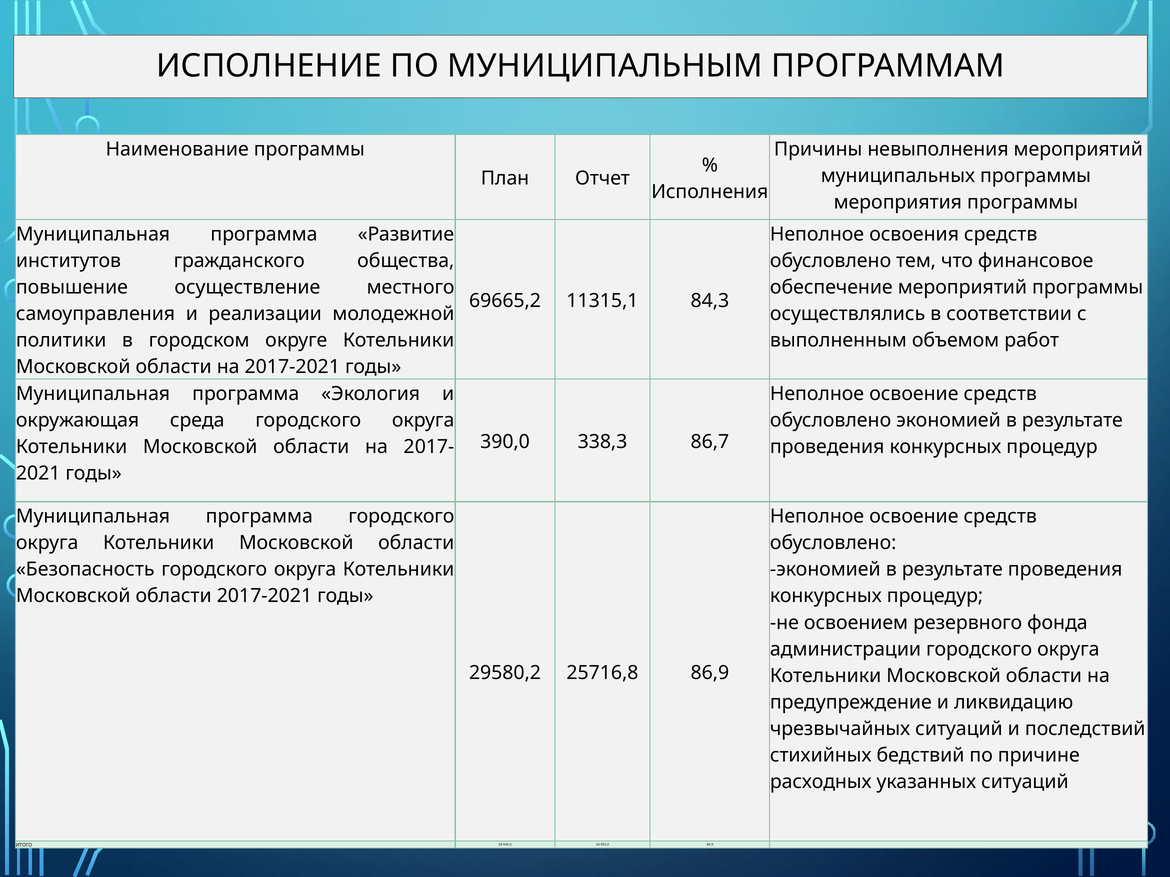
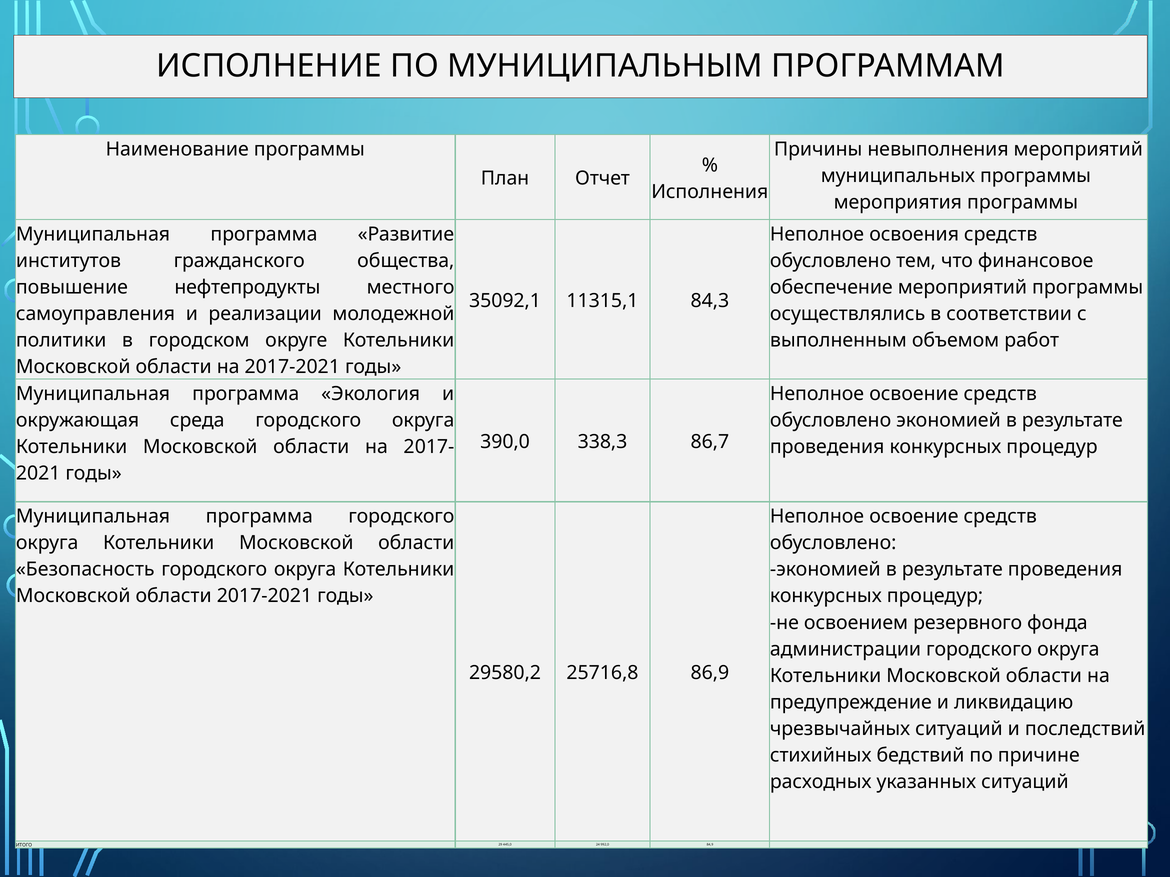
осуществление: осуществление -> нефтепродукты
69665,2: 69665,2 -> 35092,1
